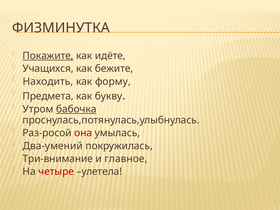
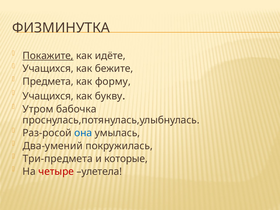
Находить: Находить -> Предмета
Предмета at (48, 96): Предмета -> Учащихся
бабочка underline: present -> none
она colour: red -> blue
Три-внимание: Три-внимание -> Три-предмета
главное: главное -> которые
